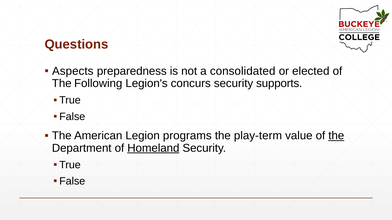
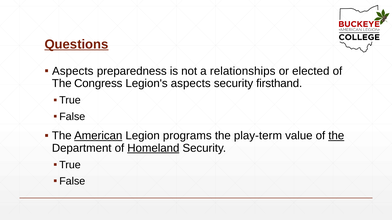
Questions underline: none -> present
consolidated: consolidated -> relationships
Following: Following -> Congress
Legion's concurs: concurs -> aspects
supports: supports -> firsthand
American underline: none -> present
